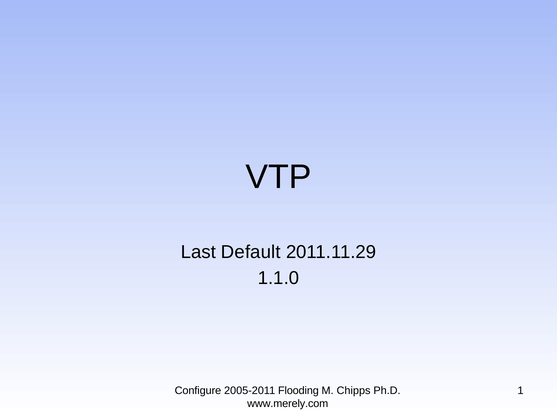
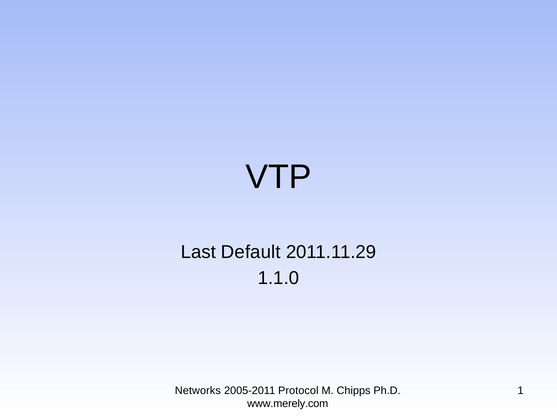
Configure: Configure -> Networks
Flooding: Flooding -> Protocol
